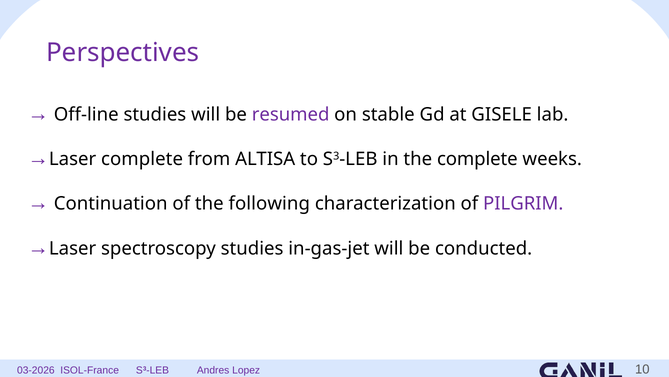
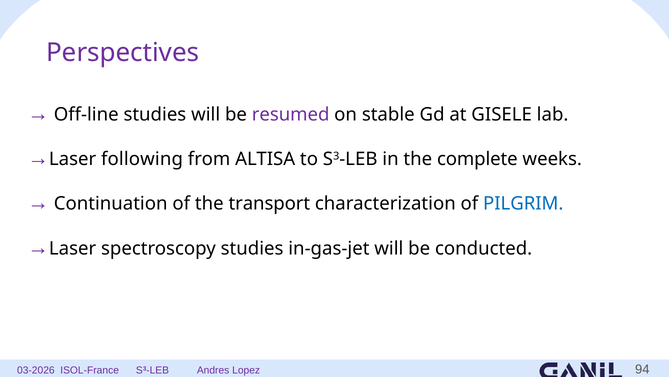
Laser complete: complete -> following
following: following -> transport
PILGRIM colour: purple -> blue
10: 10 -> 94
